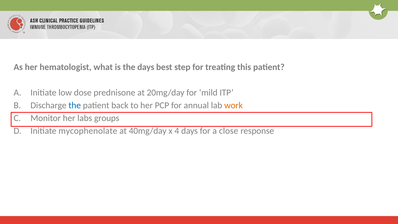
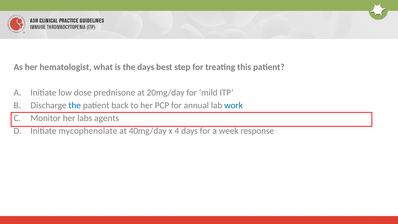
work colour: orange -> blue
groups: groups -> agents
close: close -> week
